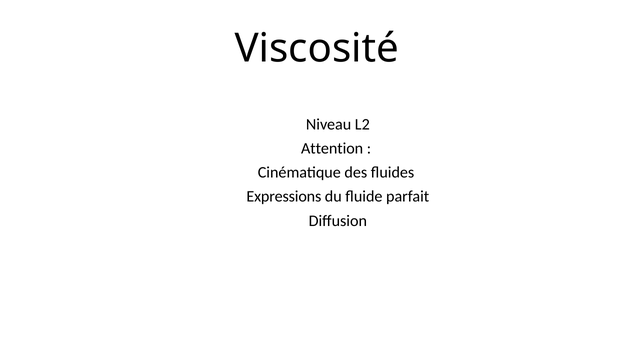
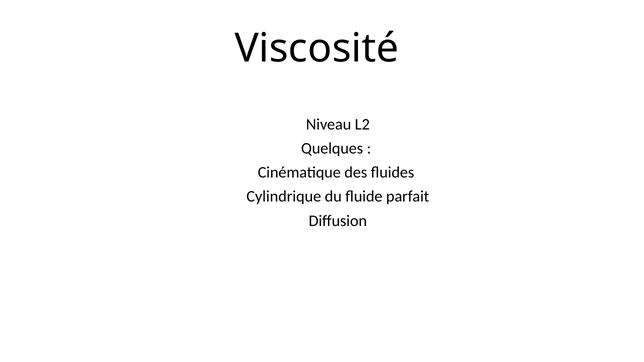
Attention: Attention -> Quelques
Expressions: Expressions -> Cylindrique
